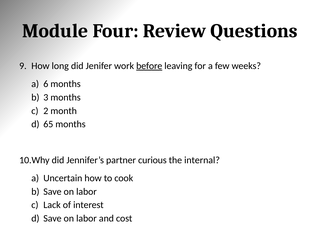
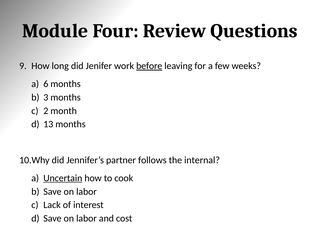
65: 65 -> 13
curious: curious -> follows
Uncertain underline: none -> present
